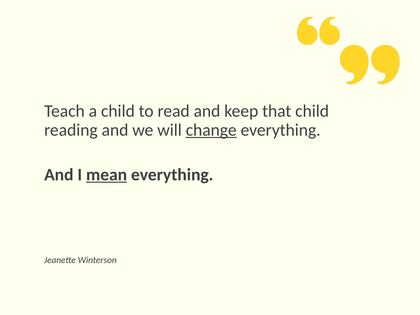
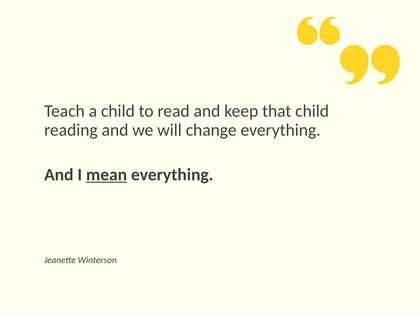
change underline: present -> none
